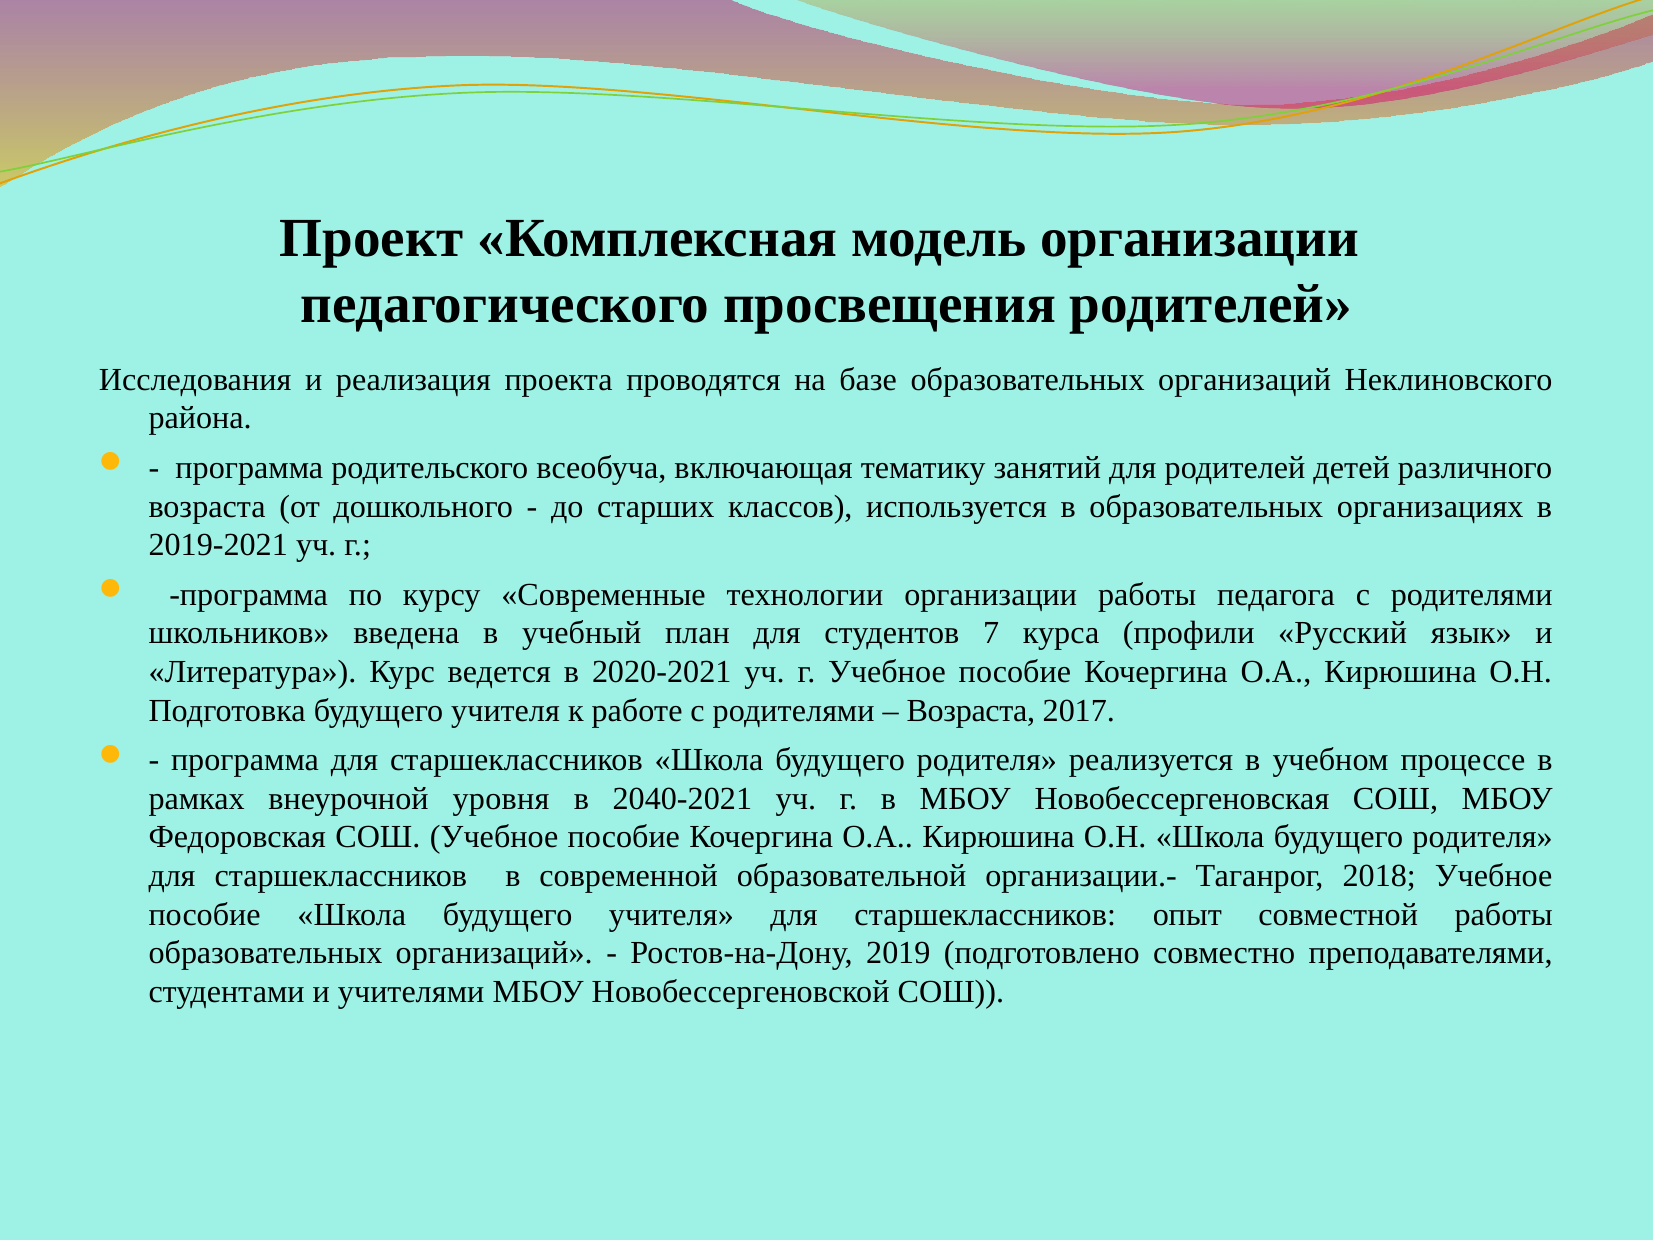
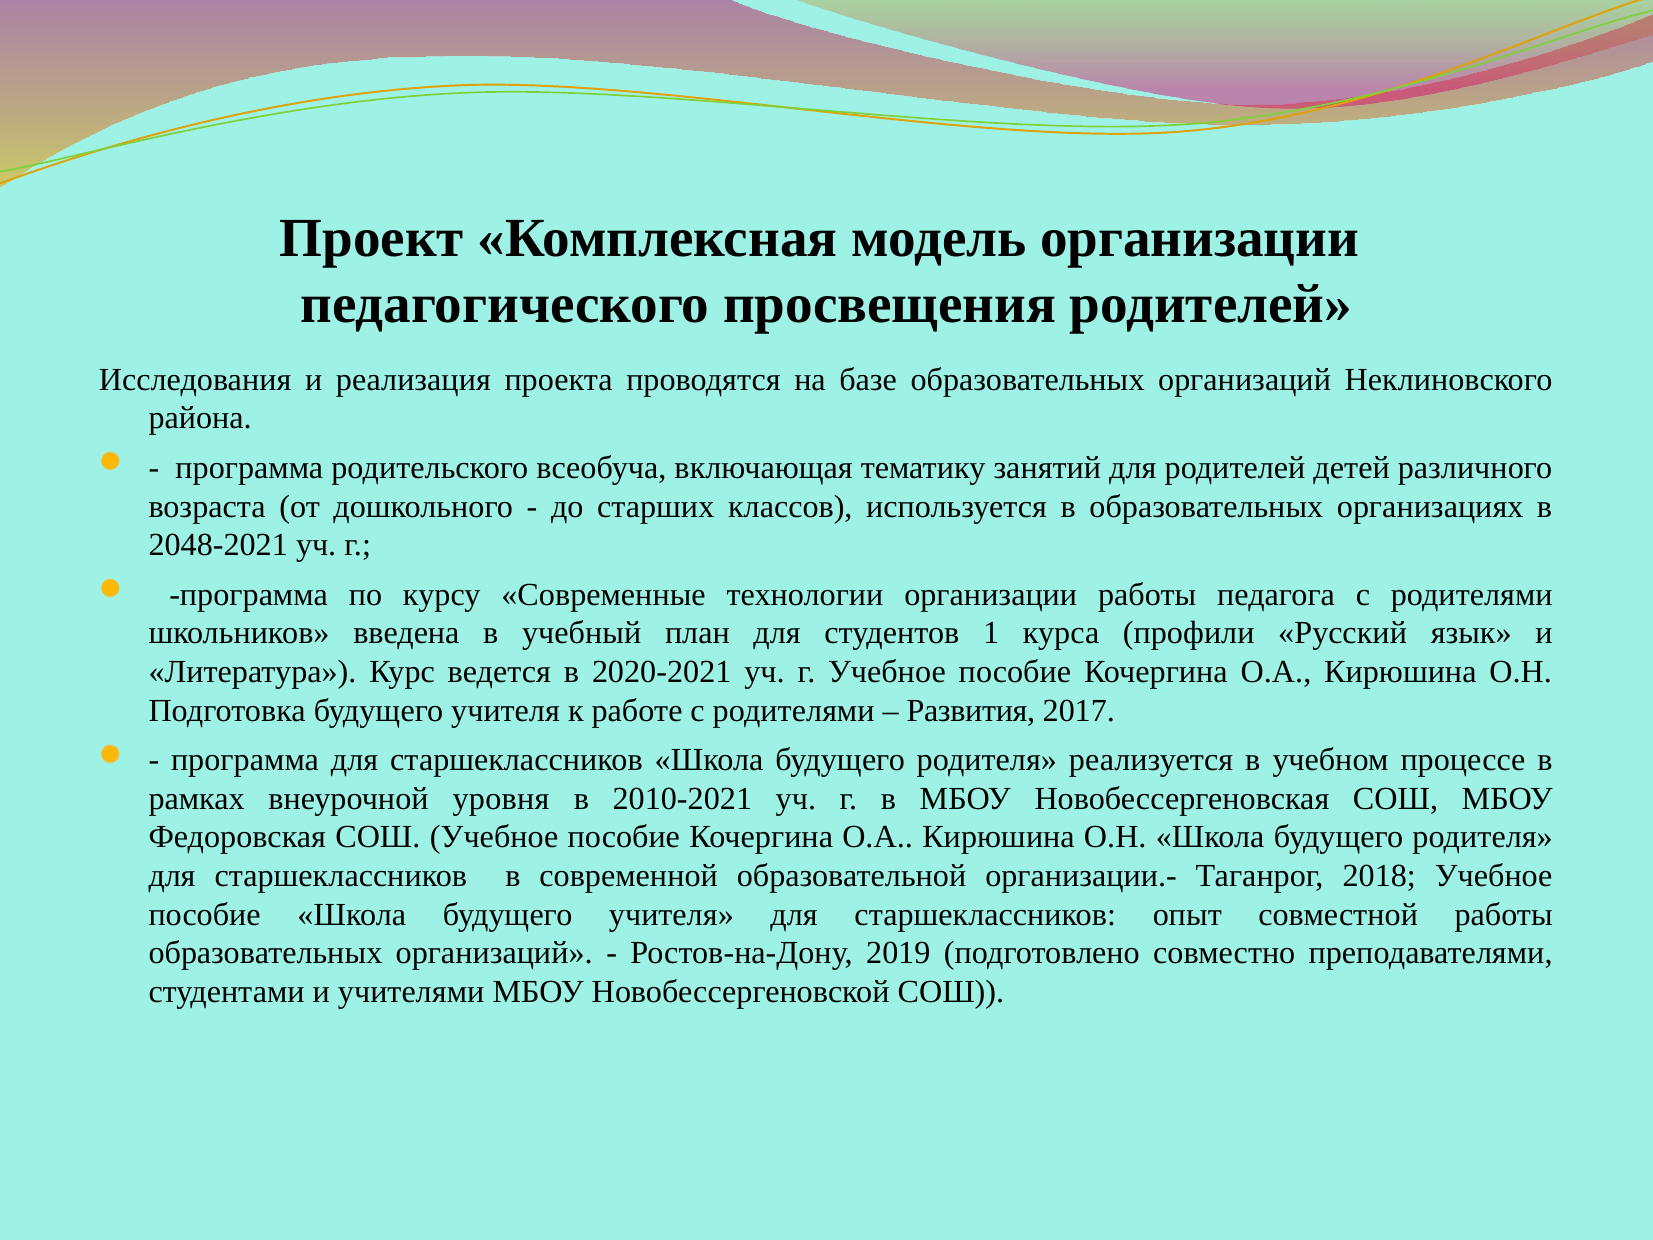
2019-2021: 2019-2021 -> 2048-2021
7: 7 -> 1
Возраста at (971, 710): Возраста -> Развития
2040-2021: 2040-2021 -> 2010-2021
